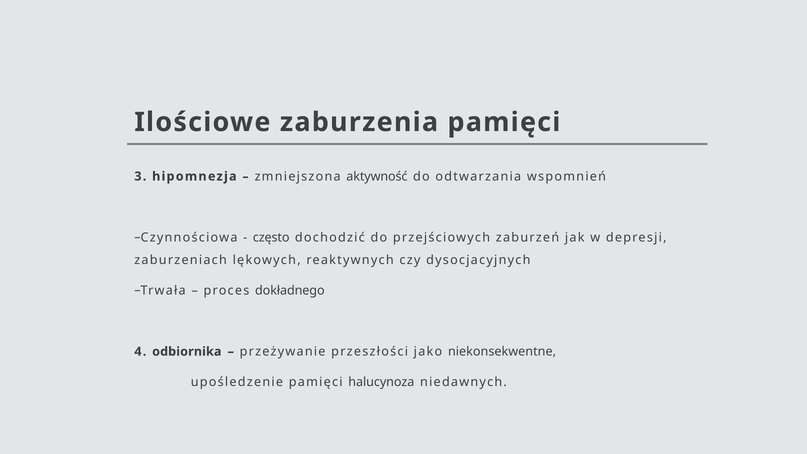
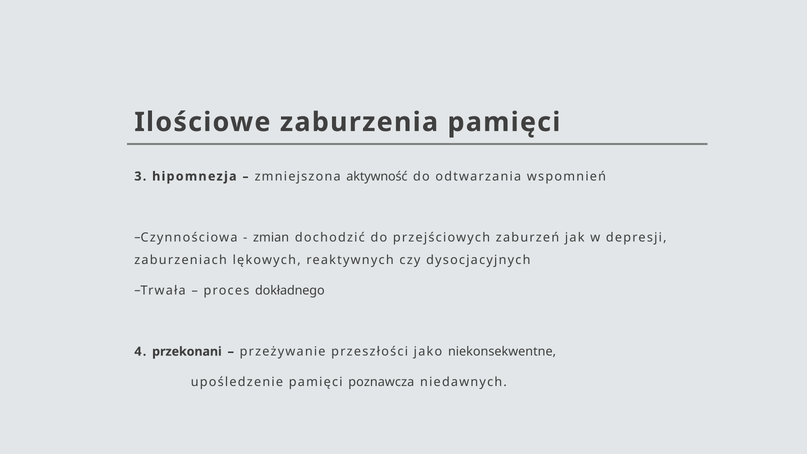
często: często -> zmian
odbiornika: odbiornika -> przekonani
halucynoza: halucynoza -> poznawcza
